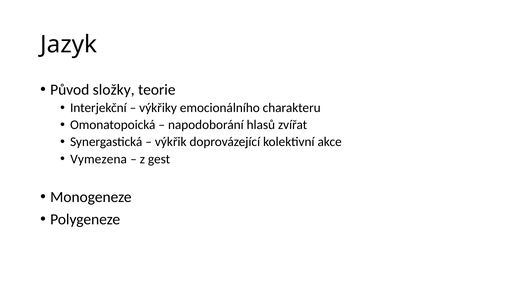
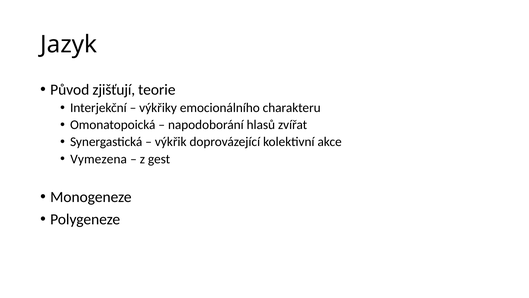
složky: složky -> zjišťují
